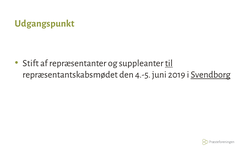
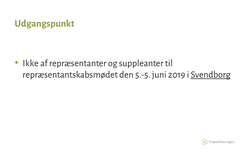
Stift: Stift -> Ikke
til underline: present -> none
4.-5: 4.-5 -> 5.-5
